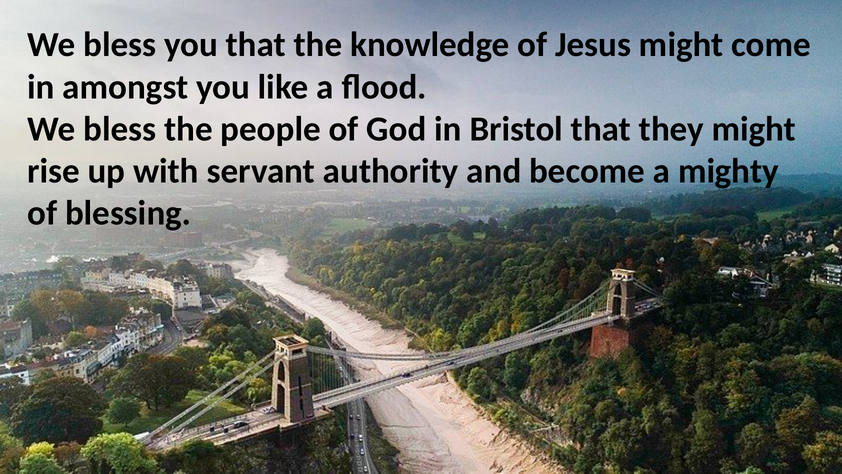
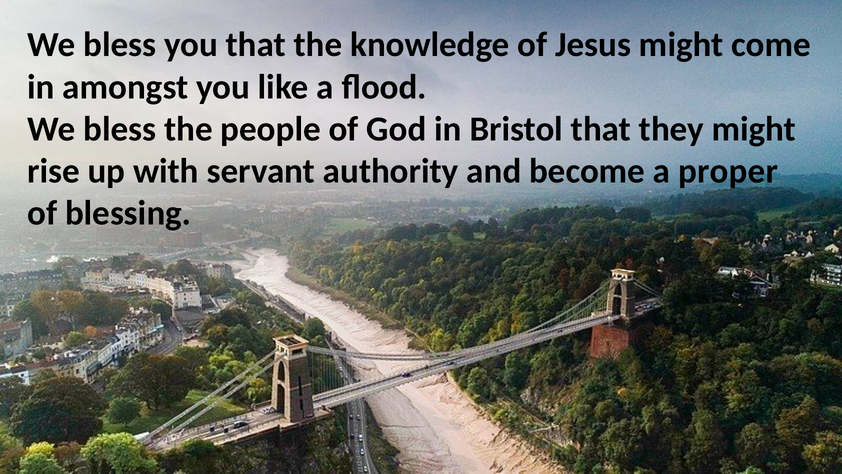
mighty: mighty -> proper
